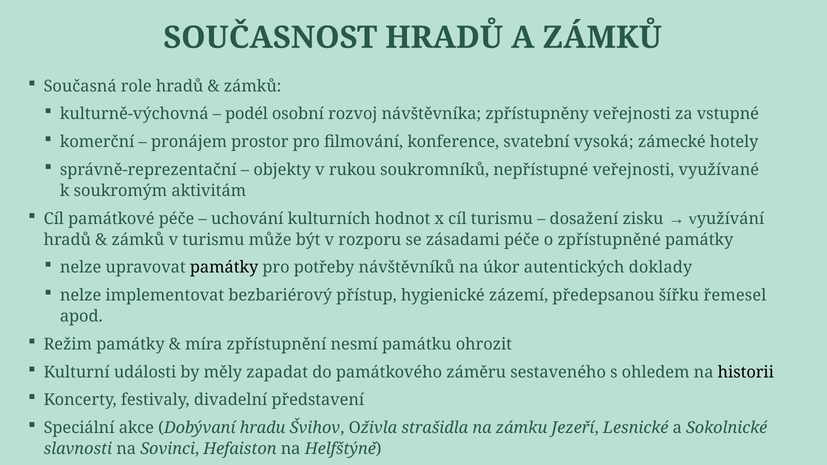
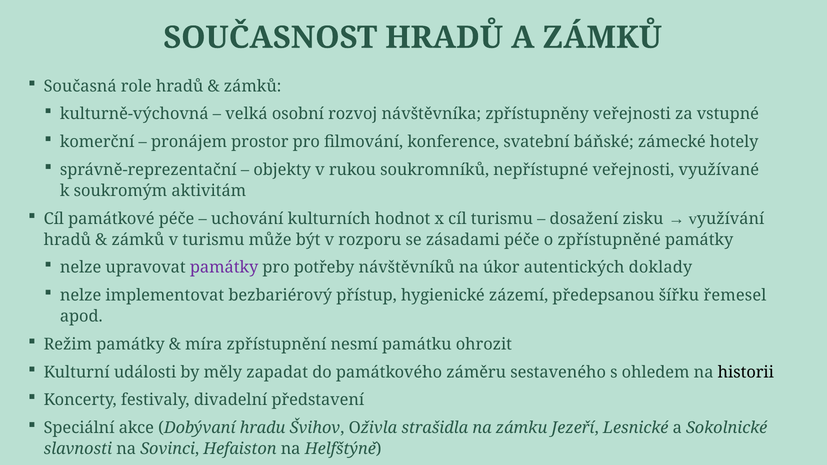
podél: podél -> velká
vysoká: vysoká -> báňské
památky at (224, 268) colour: black -> purple
